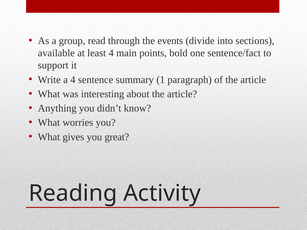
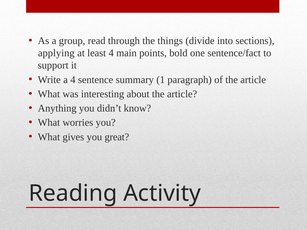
events: events -> things
available: available -> applying
